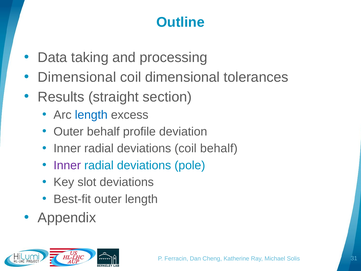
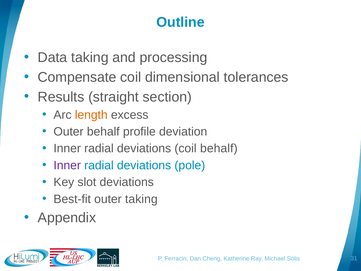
Dimensional at (77, 77): Dimensional -> Compensate
length at (91, 115) colour: blue -> orange
outer length: length -> taking
